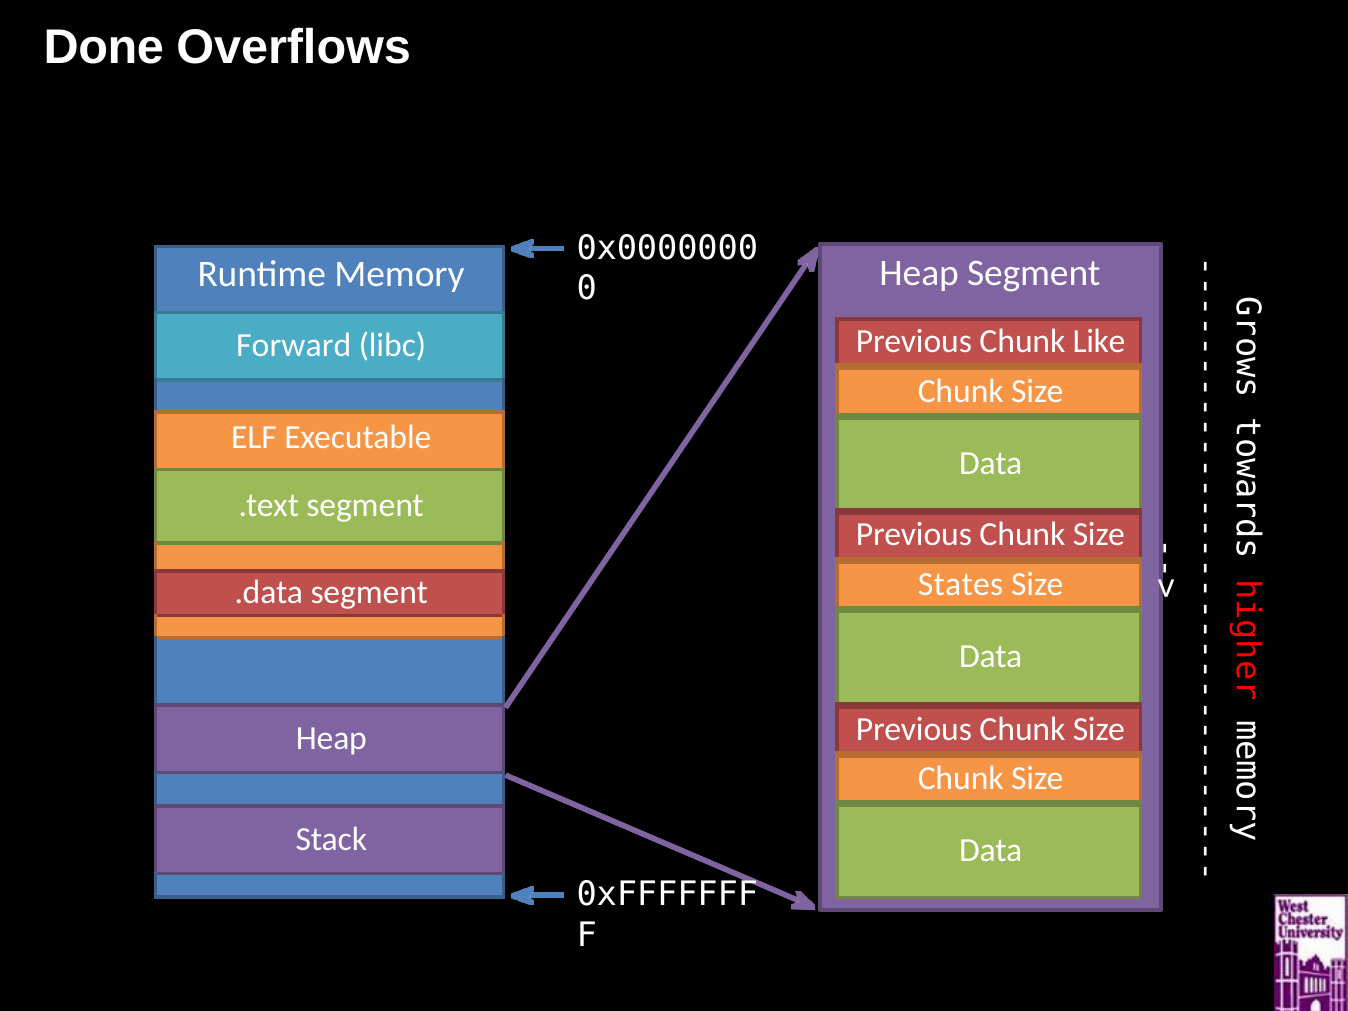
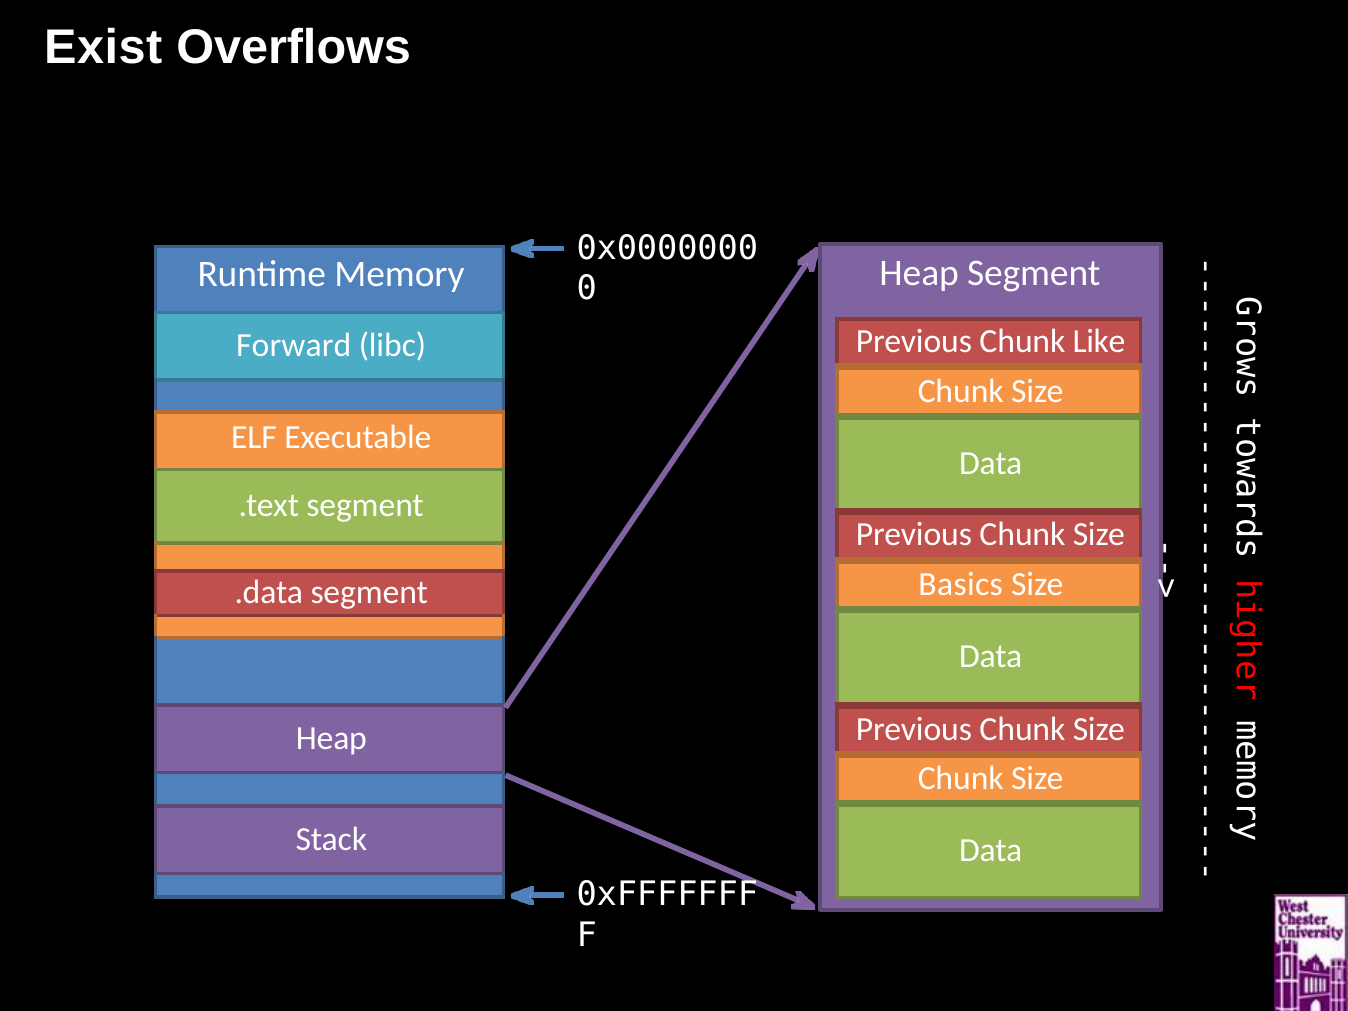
Done: Done -> Exist
States: States -> Basics
